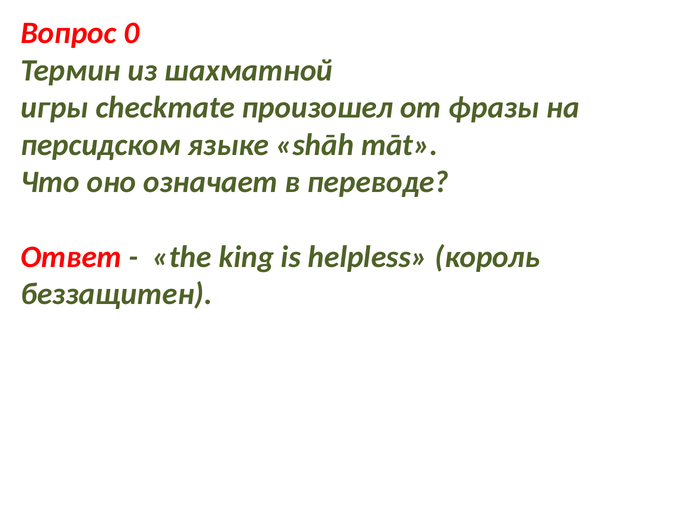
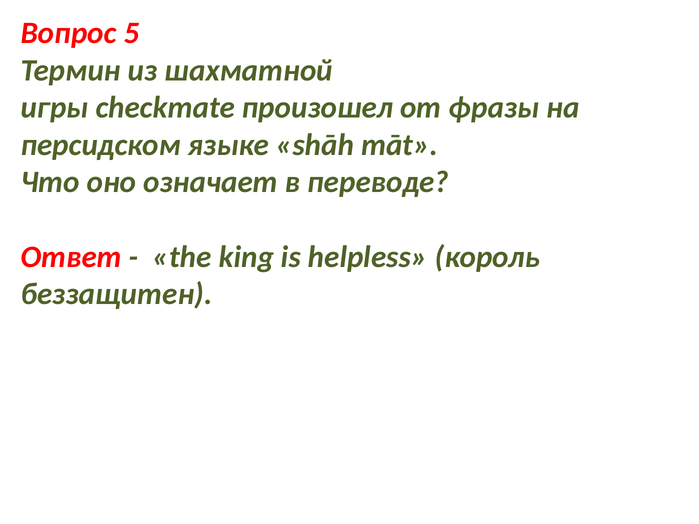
0: 0 -> 5
